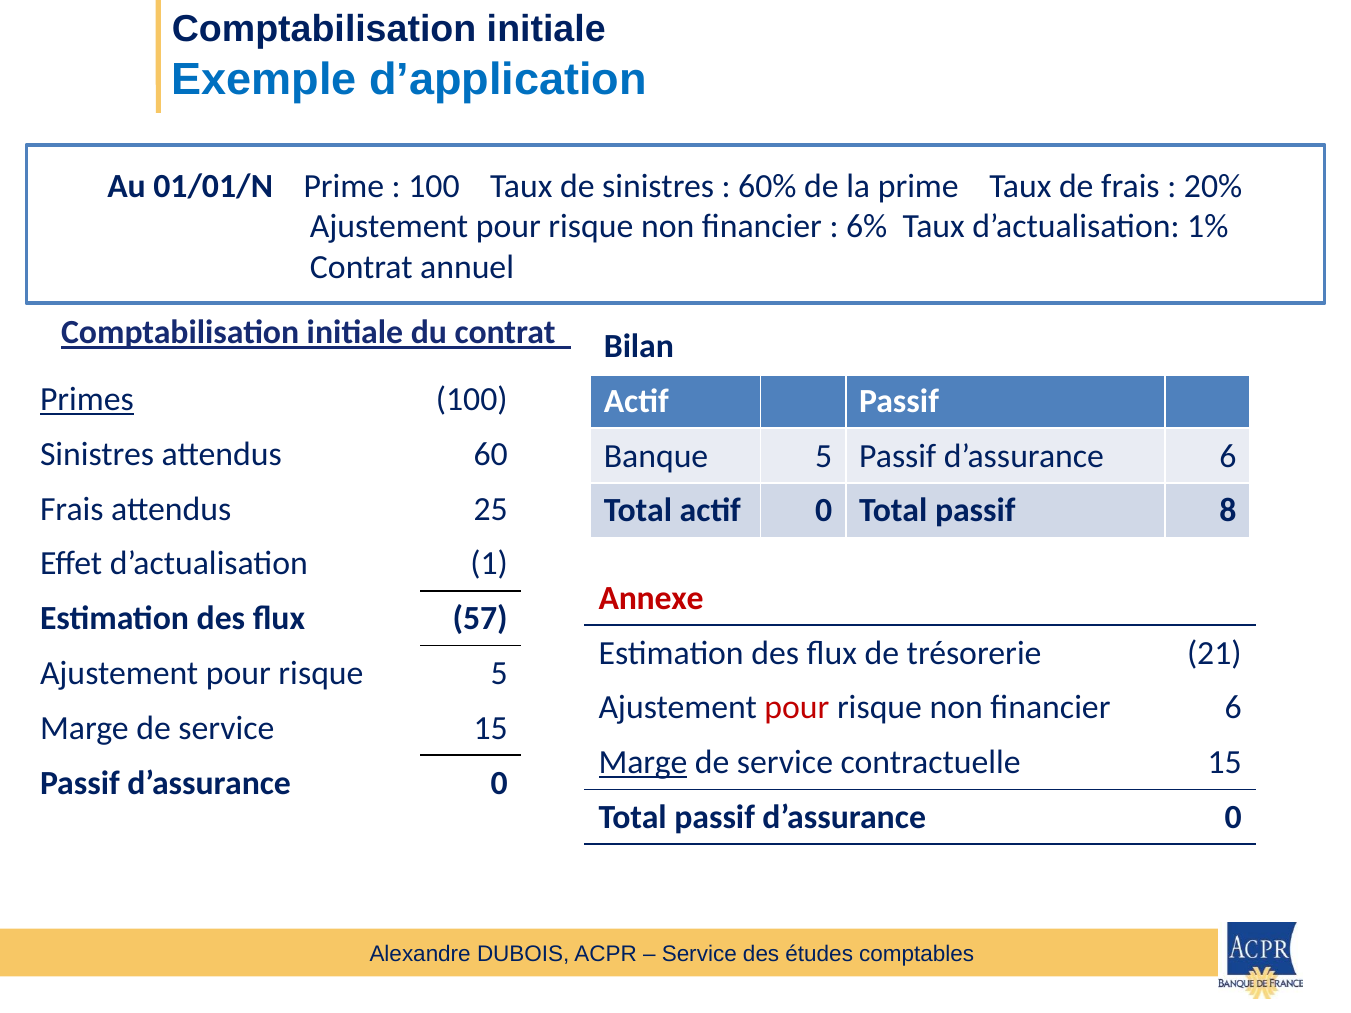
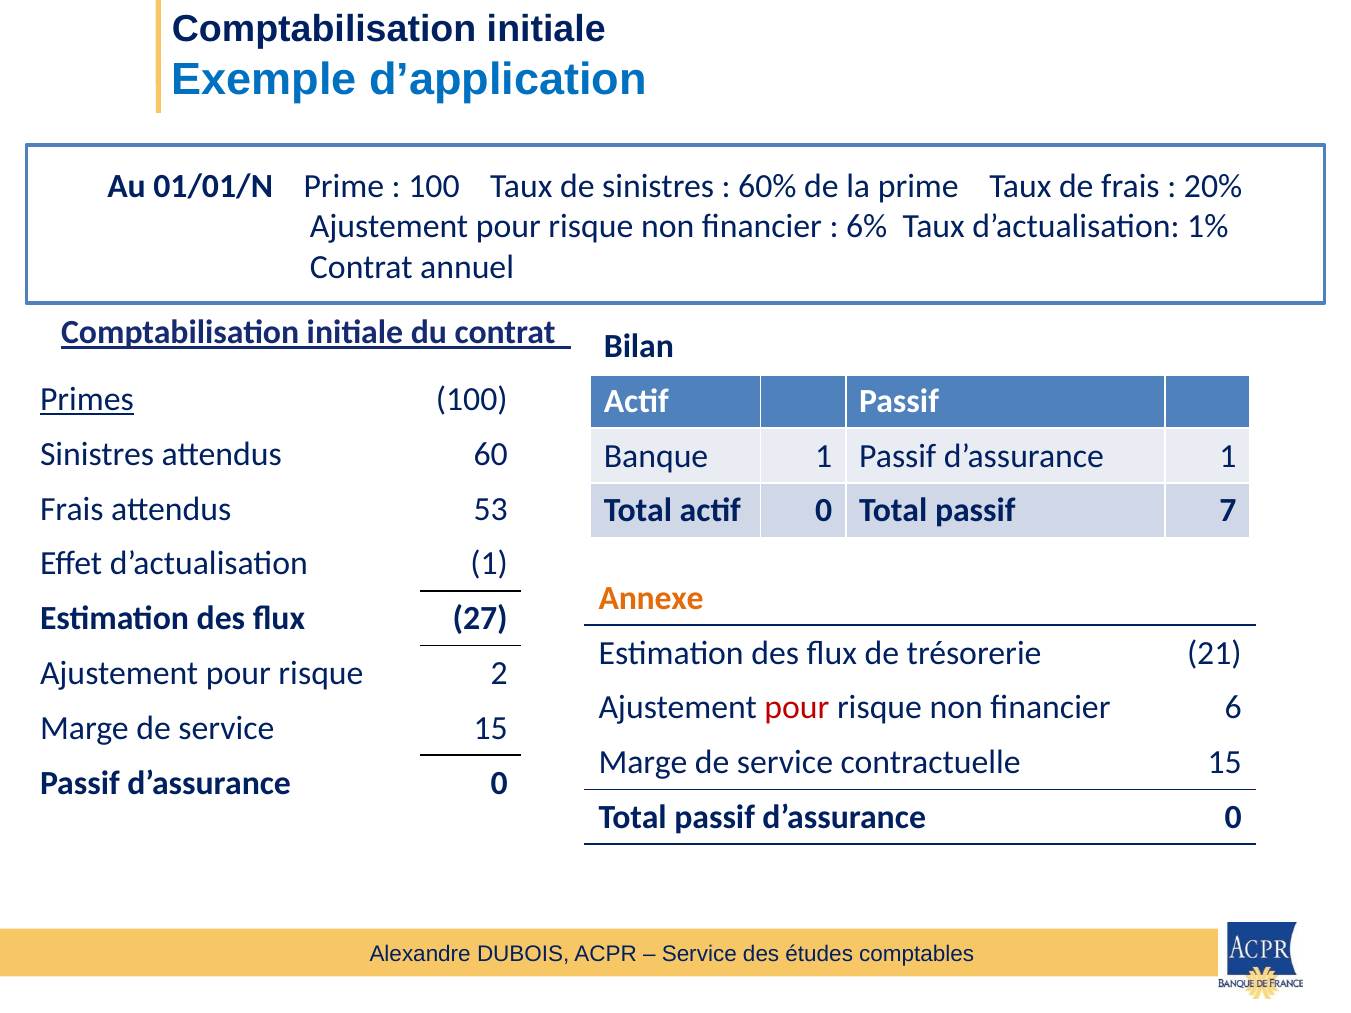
Banque 5: 5 -> 1
d’assurance 6: 6 -> 1
25: 25 -> 53
8: 8 -> 7
Annexe colour: red -> orange
57: 57 -> 27
risque 5: 5 -> 2
Marge at (643, 763) underline: present -> none
